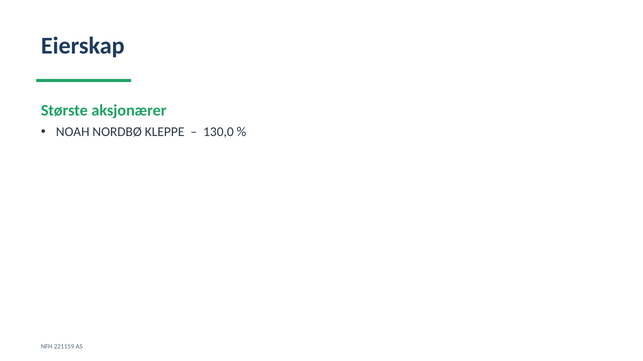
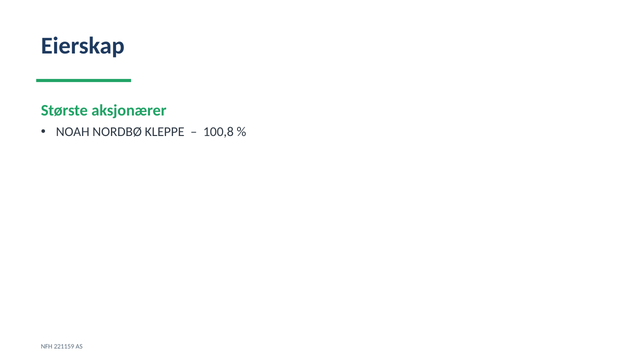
130,0: 130,0 -> 100,8
